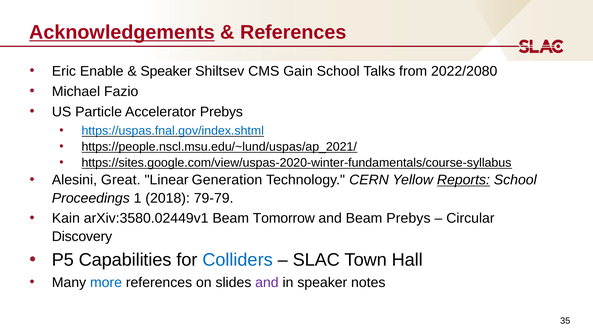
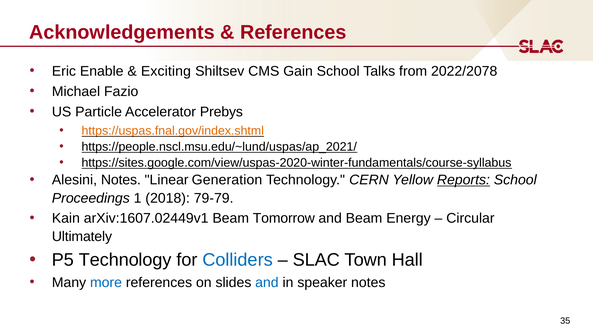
Acknowledgements underline: present -> none
Speaker at (166, 71): Speaker -> Exciting
2022/2080: 2022/2080 -> 2022/2078
https://uspas.fnal.gov/index.shtml colour: blue -> orange
Alesini Great: Great -> Notes
arXiv:3580.02449v1: arXiv:3580.02449v1 -> arXiv:1607.02449v1
Beam Prebys: Prebys -> Energy
Discovery: Discovery -> Ultimately
P5 Capabilities: Capabilities -> Technology
and at (267, 283) colour: purple -> blue
